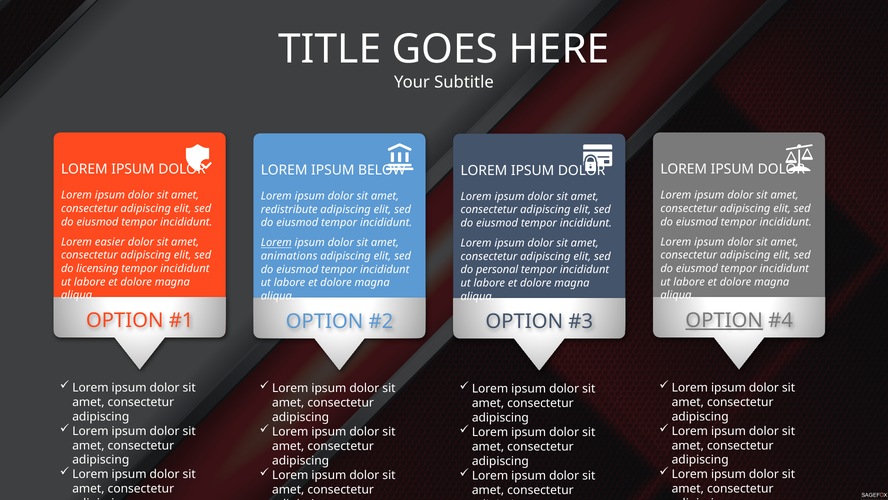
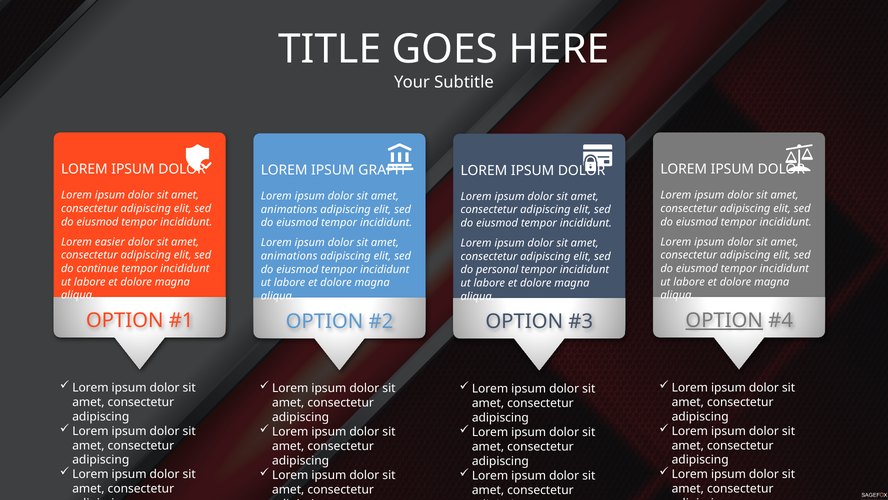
BELOW: BELOW -> GRAPH
redistribute at (289, 209): redistribute -> animations
Lorem at (276, 243) underline: present -> none
licensing: licensing -> continue
